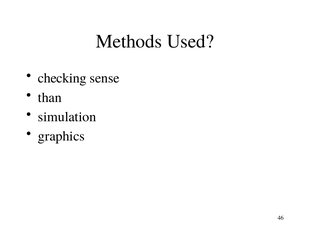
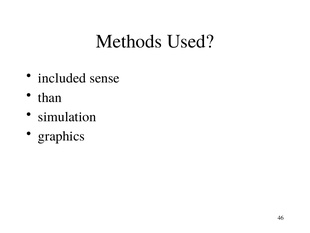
checking: checking -> included
